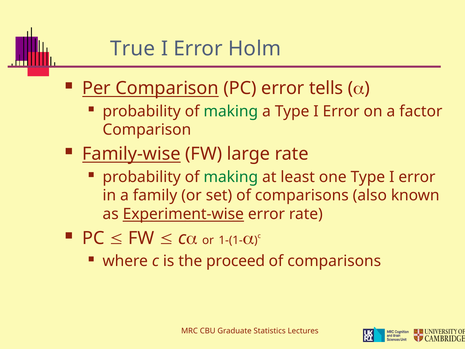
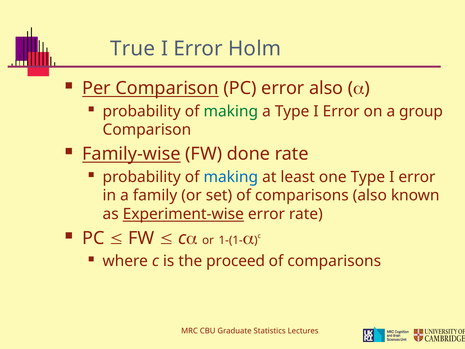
error tells: tells -> also
factor: factor -> group
large: large -> done
making at (231, 177) colour: green -> blue
